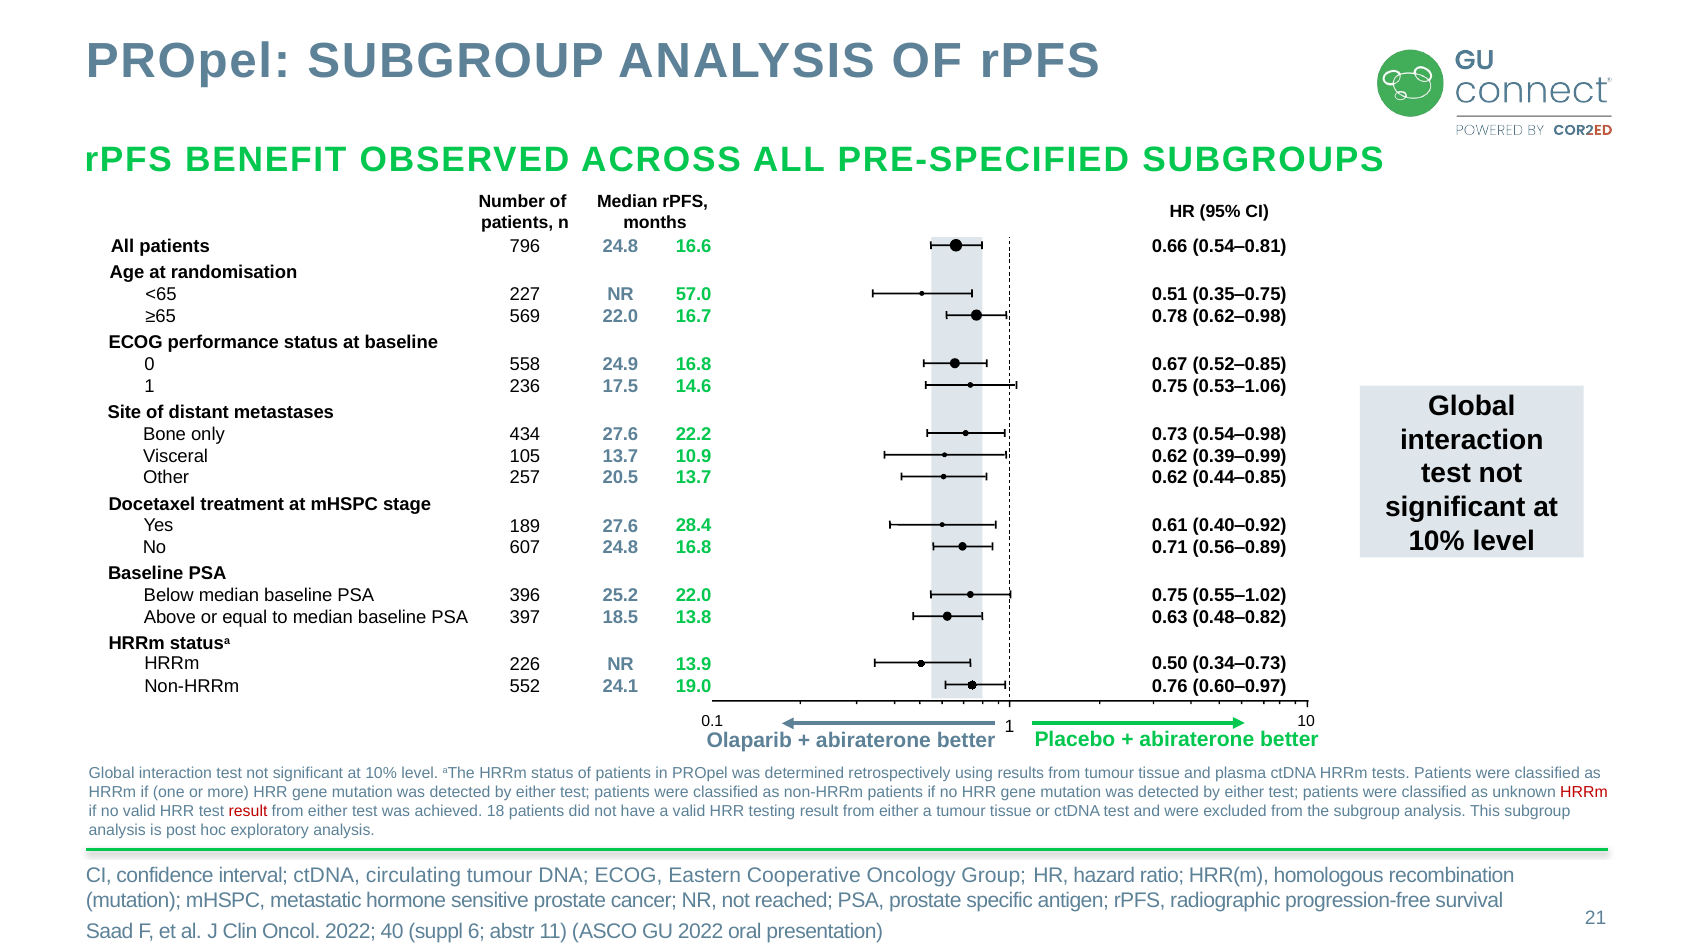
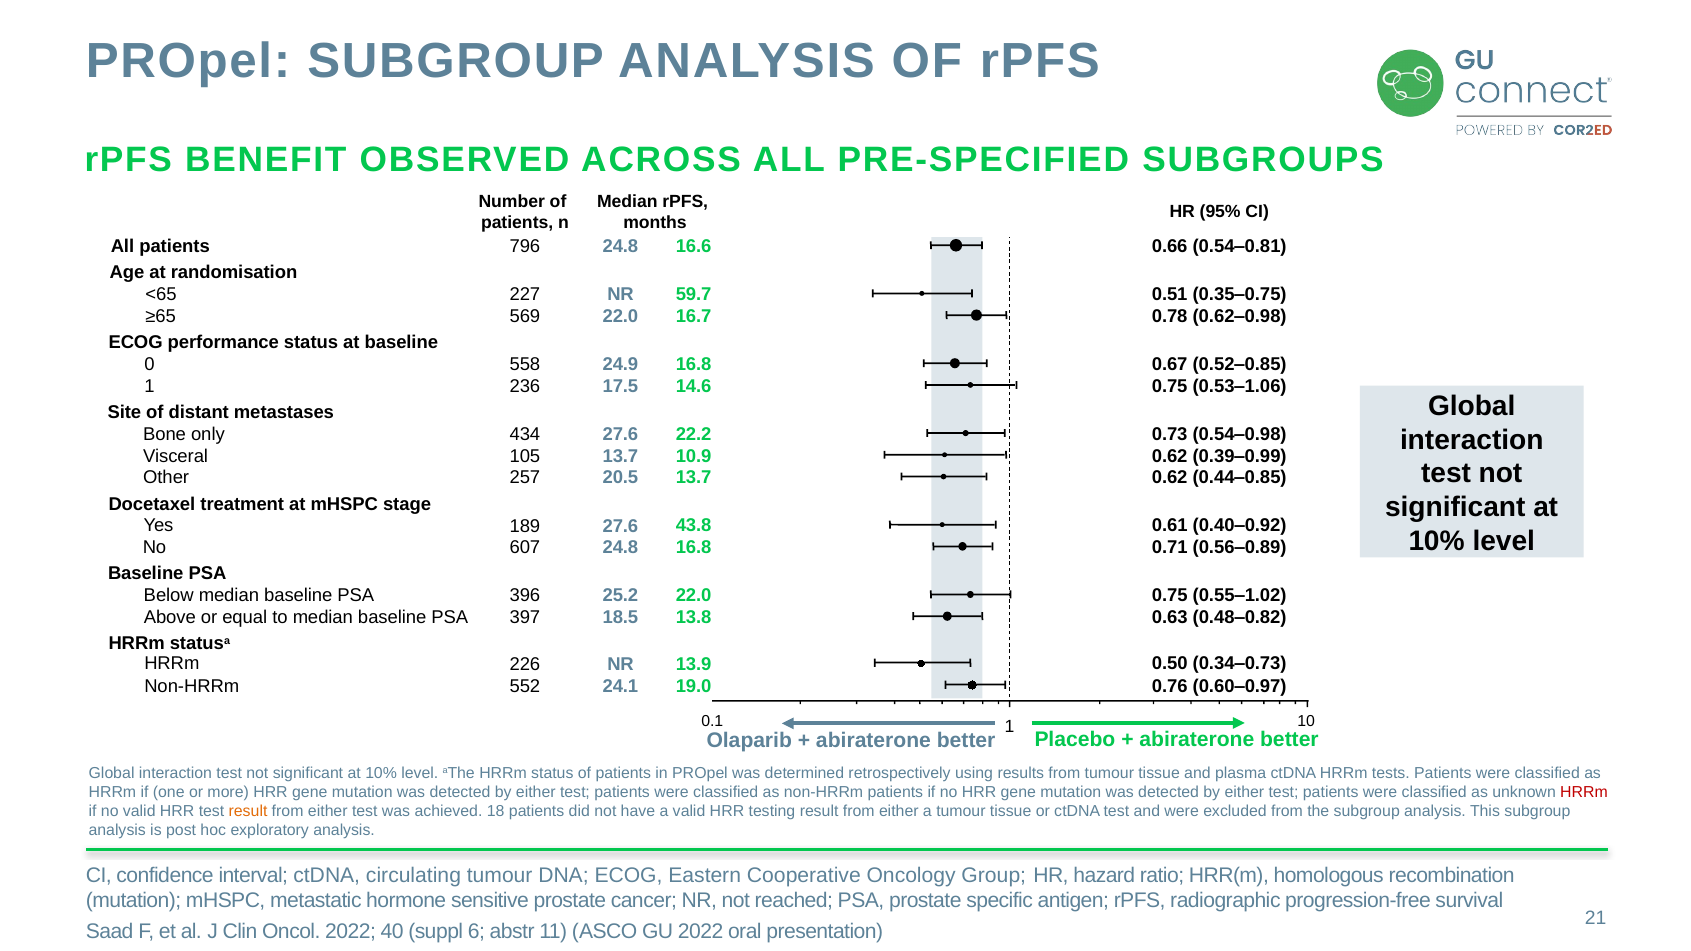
57.0: 57.0 -> 59.7
28.4: 28.4 -> 43.8
result at (248, 812) colour: red -> orange
